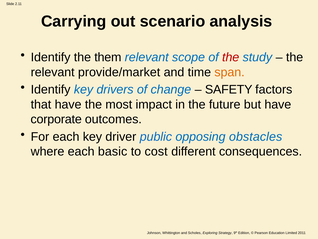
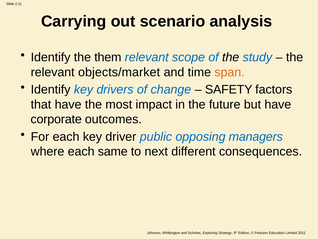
the at (231, 57) colour: red -> black
provide/market: provide/market -> objects/market
obstacles: obstacles -> managers
basic: basic -> same
cost: cost -> next
